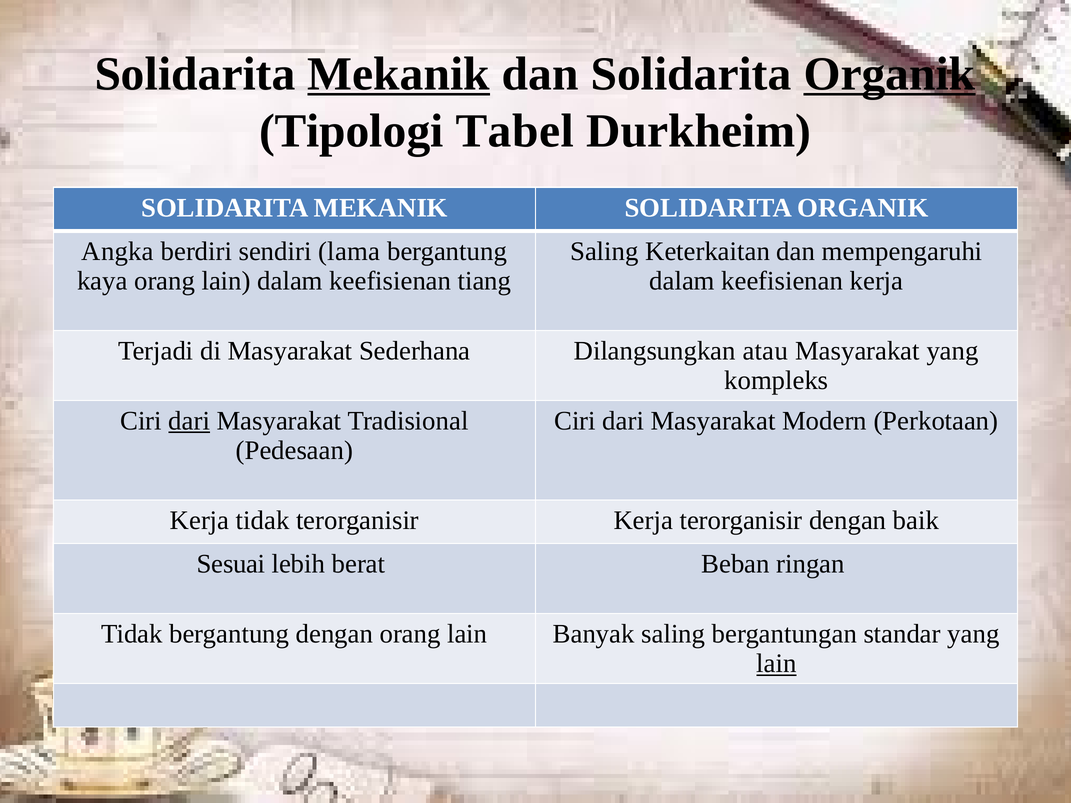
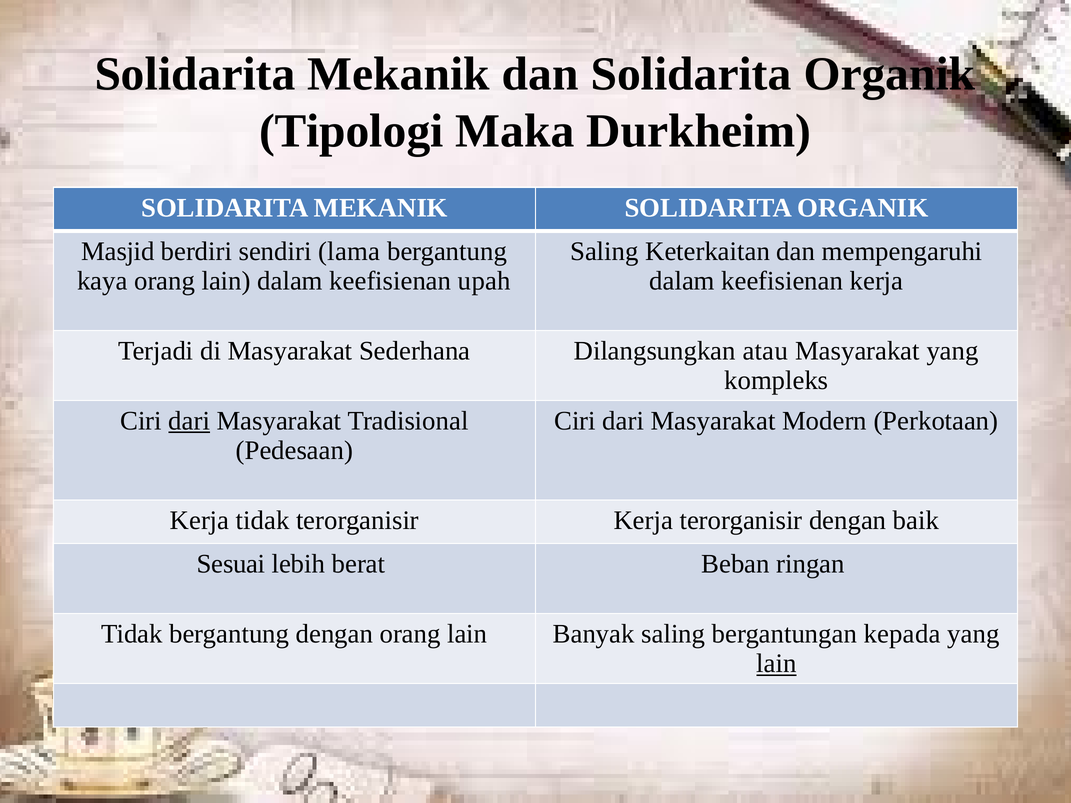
Mekanik at (399, 74) underline: present -> none
Organik at (889, 74) underline: present -> none
Tabel: Tabel -> Maka
Angka: Angka -> Masjid
tiang: tiang -> upah
standar: standar -> kepada
